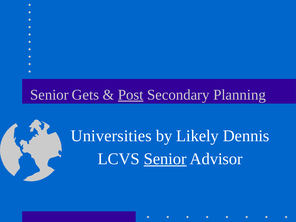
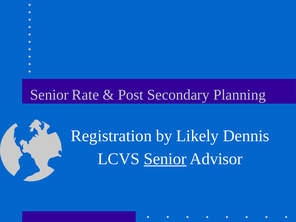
Gets: Gets -> Rate
Post underline: present -> none
Universities: Universities -> Registration
